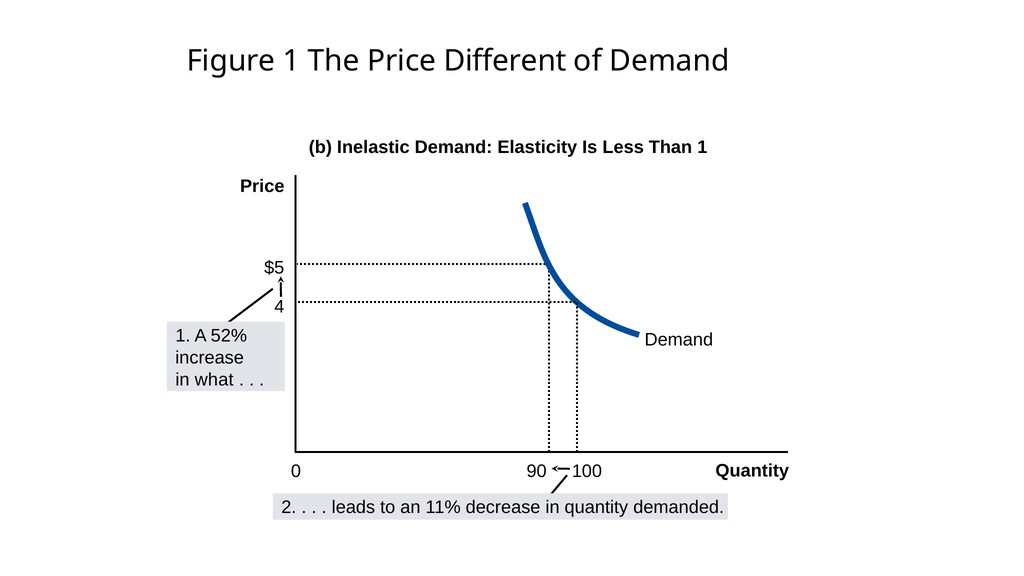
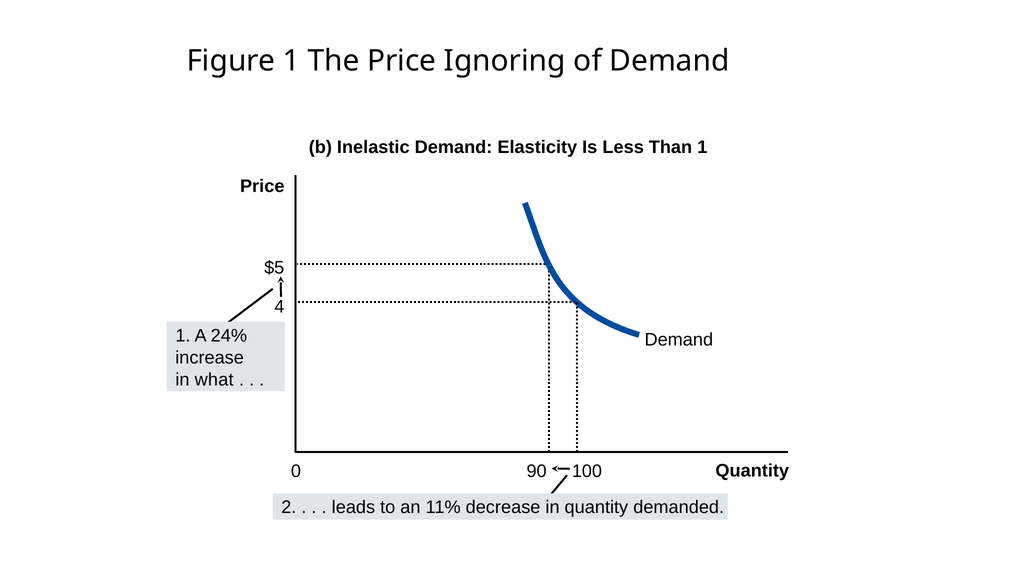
Different: Different -> Ignoring
52%: 52% -> 24%
